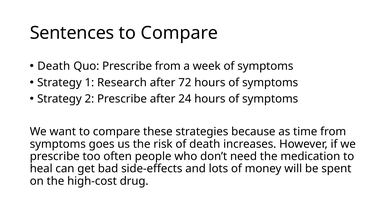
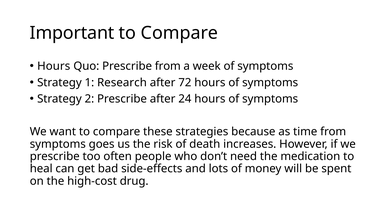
Sentences: Sentences -> Important
Death at (54, 66): Death -> Hours
